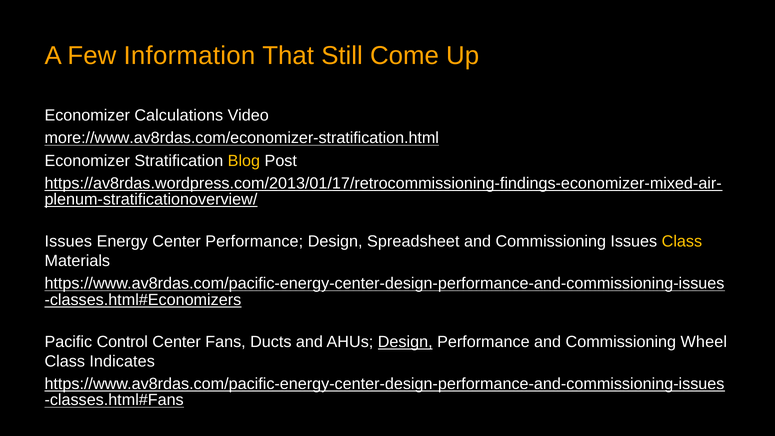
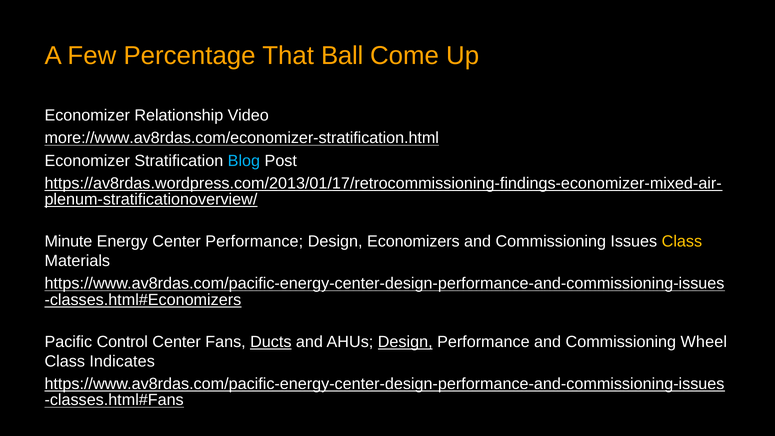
Information: Information -> Percentage
Still: Still -> Ball
Calculations: Calculations -> Relationship
Blog colour: yellow -> light blue
Issues at (68, 242): Issues -> Minute
Spreadsheet: Spreadsheet -> Economizers
Ducts underline: none -> present
